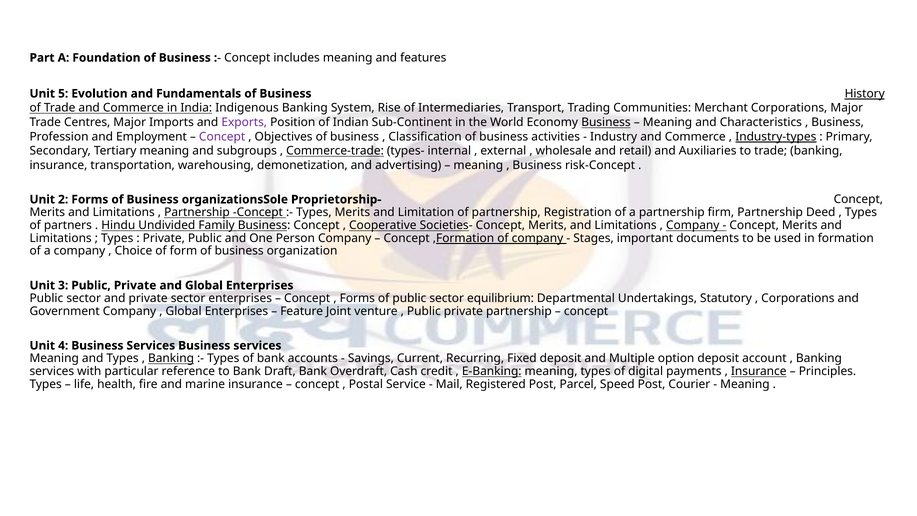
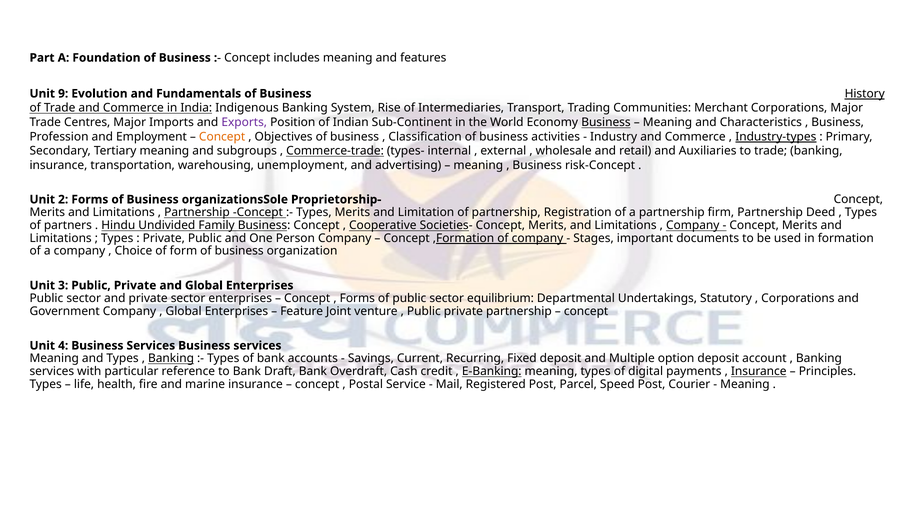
5: 5 -> 9
Concept at (222, 137) colour: purple -> orange
demonetization: demonetization -> unemployment
